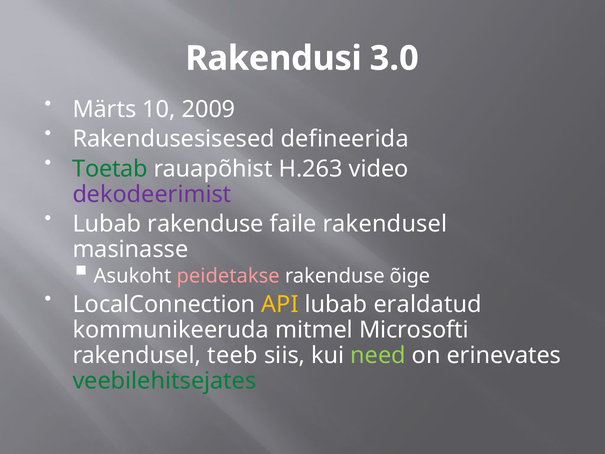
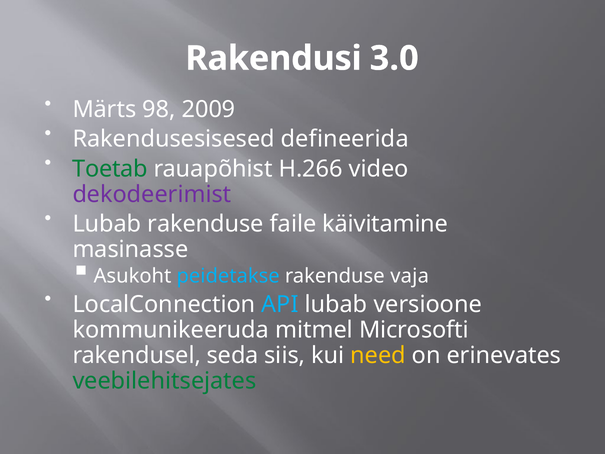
10: 10 -> 98
H.263: H.263 -> H.266
faile rakendusel: rakendusel -> käivitamine
peidetakse colour: pink -> light blue
õige: õige -> vaja
API colour: yellow -> light blue
eraldatud: eraldatud -> versioone
teeb: teeb -> seda
need colour: light green -> yellow
